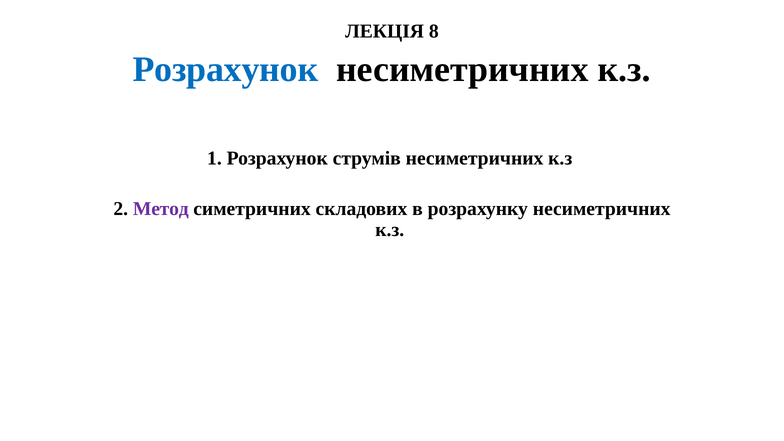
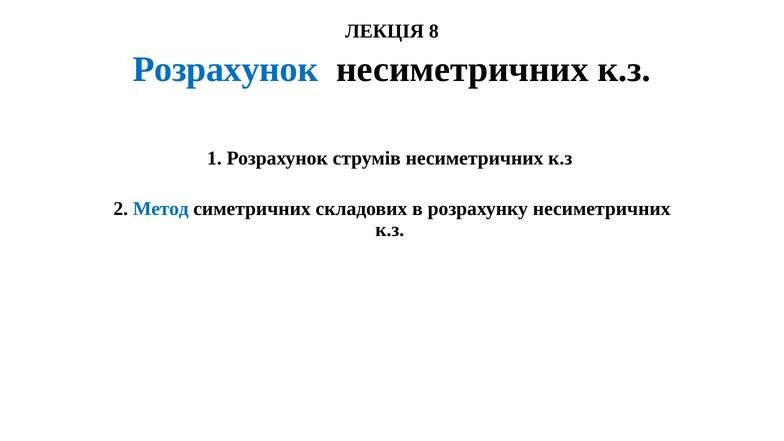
Метод colour: purple -> blue
